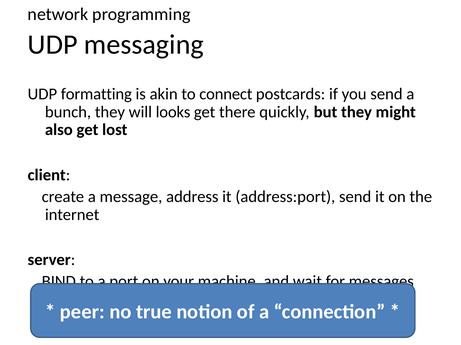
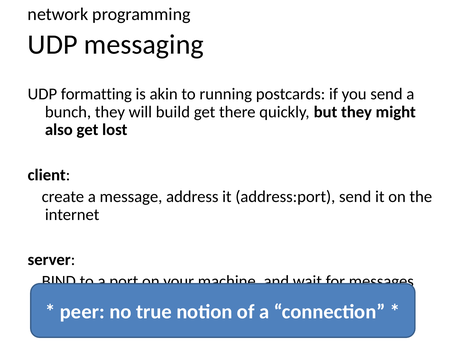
connect: connect -> running
looks: looks -> build
